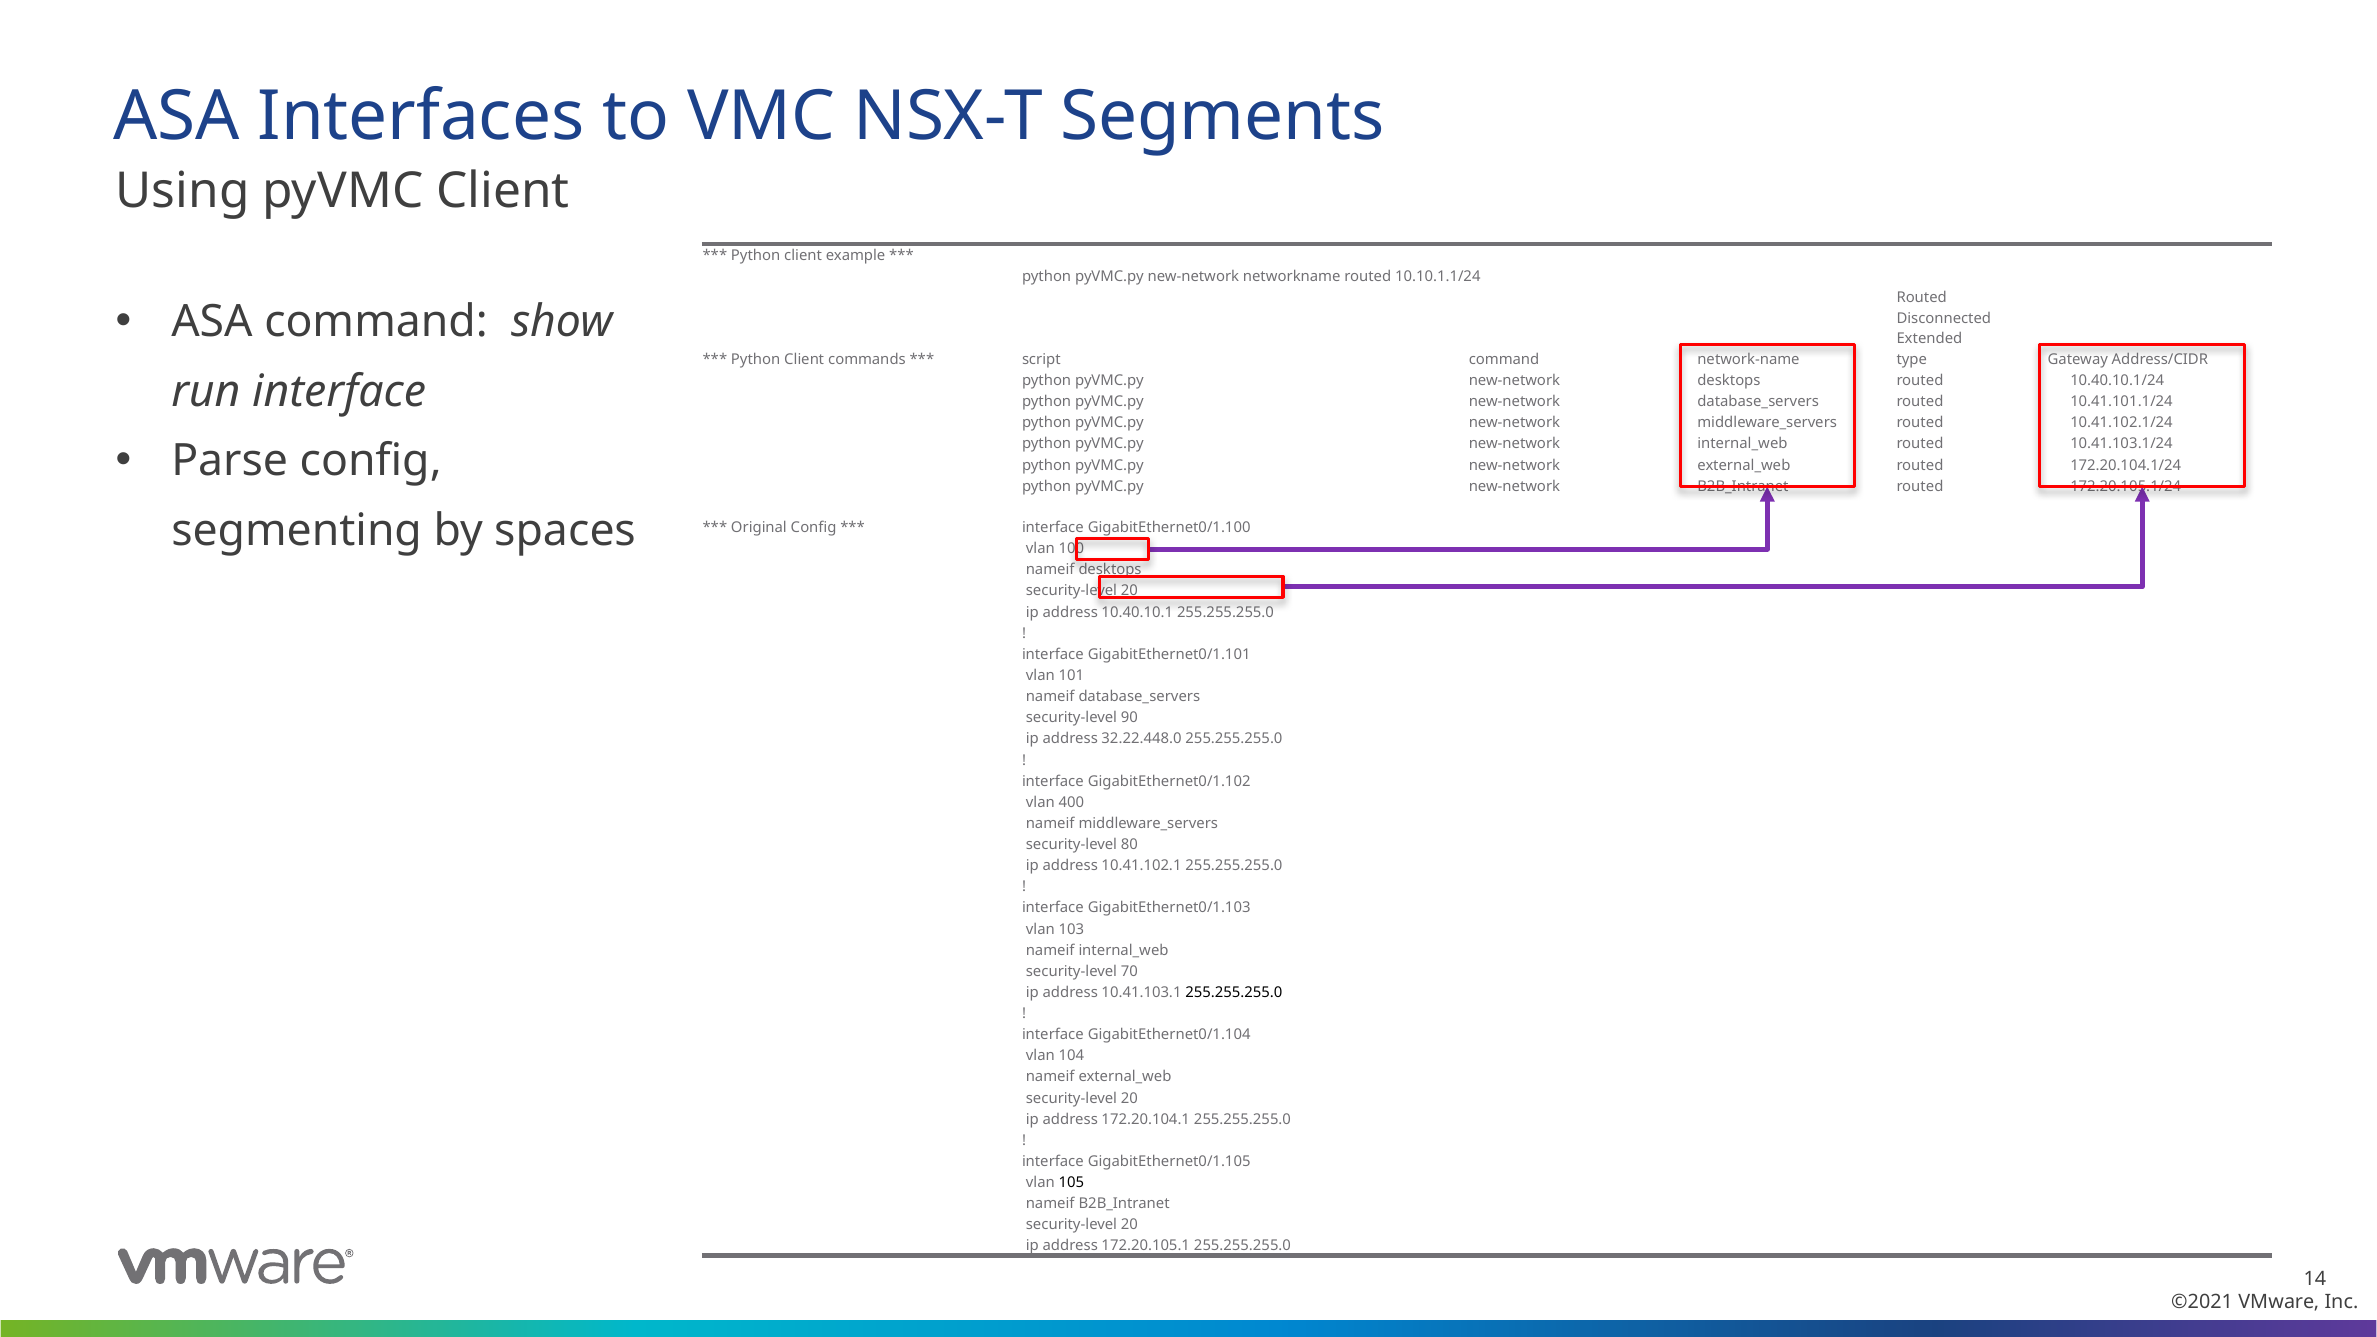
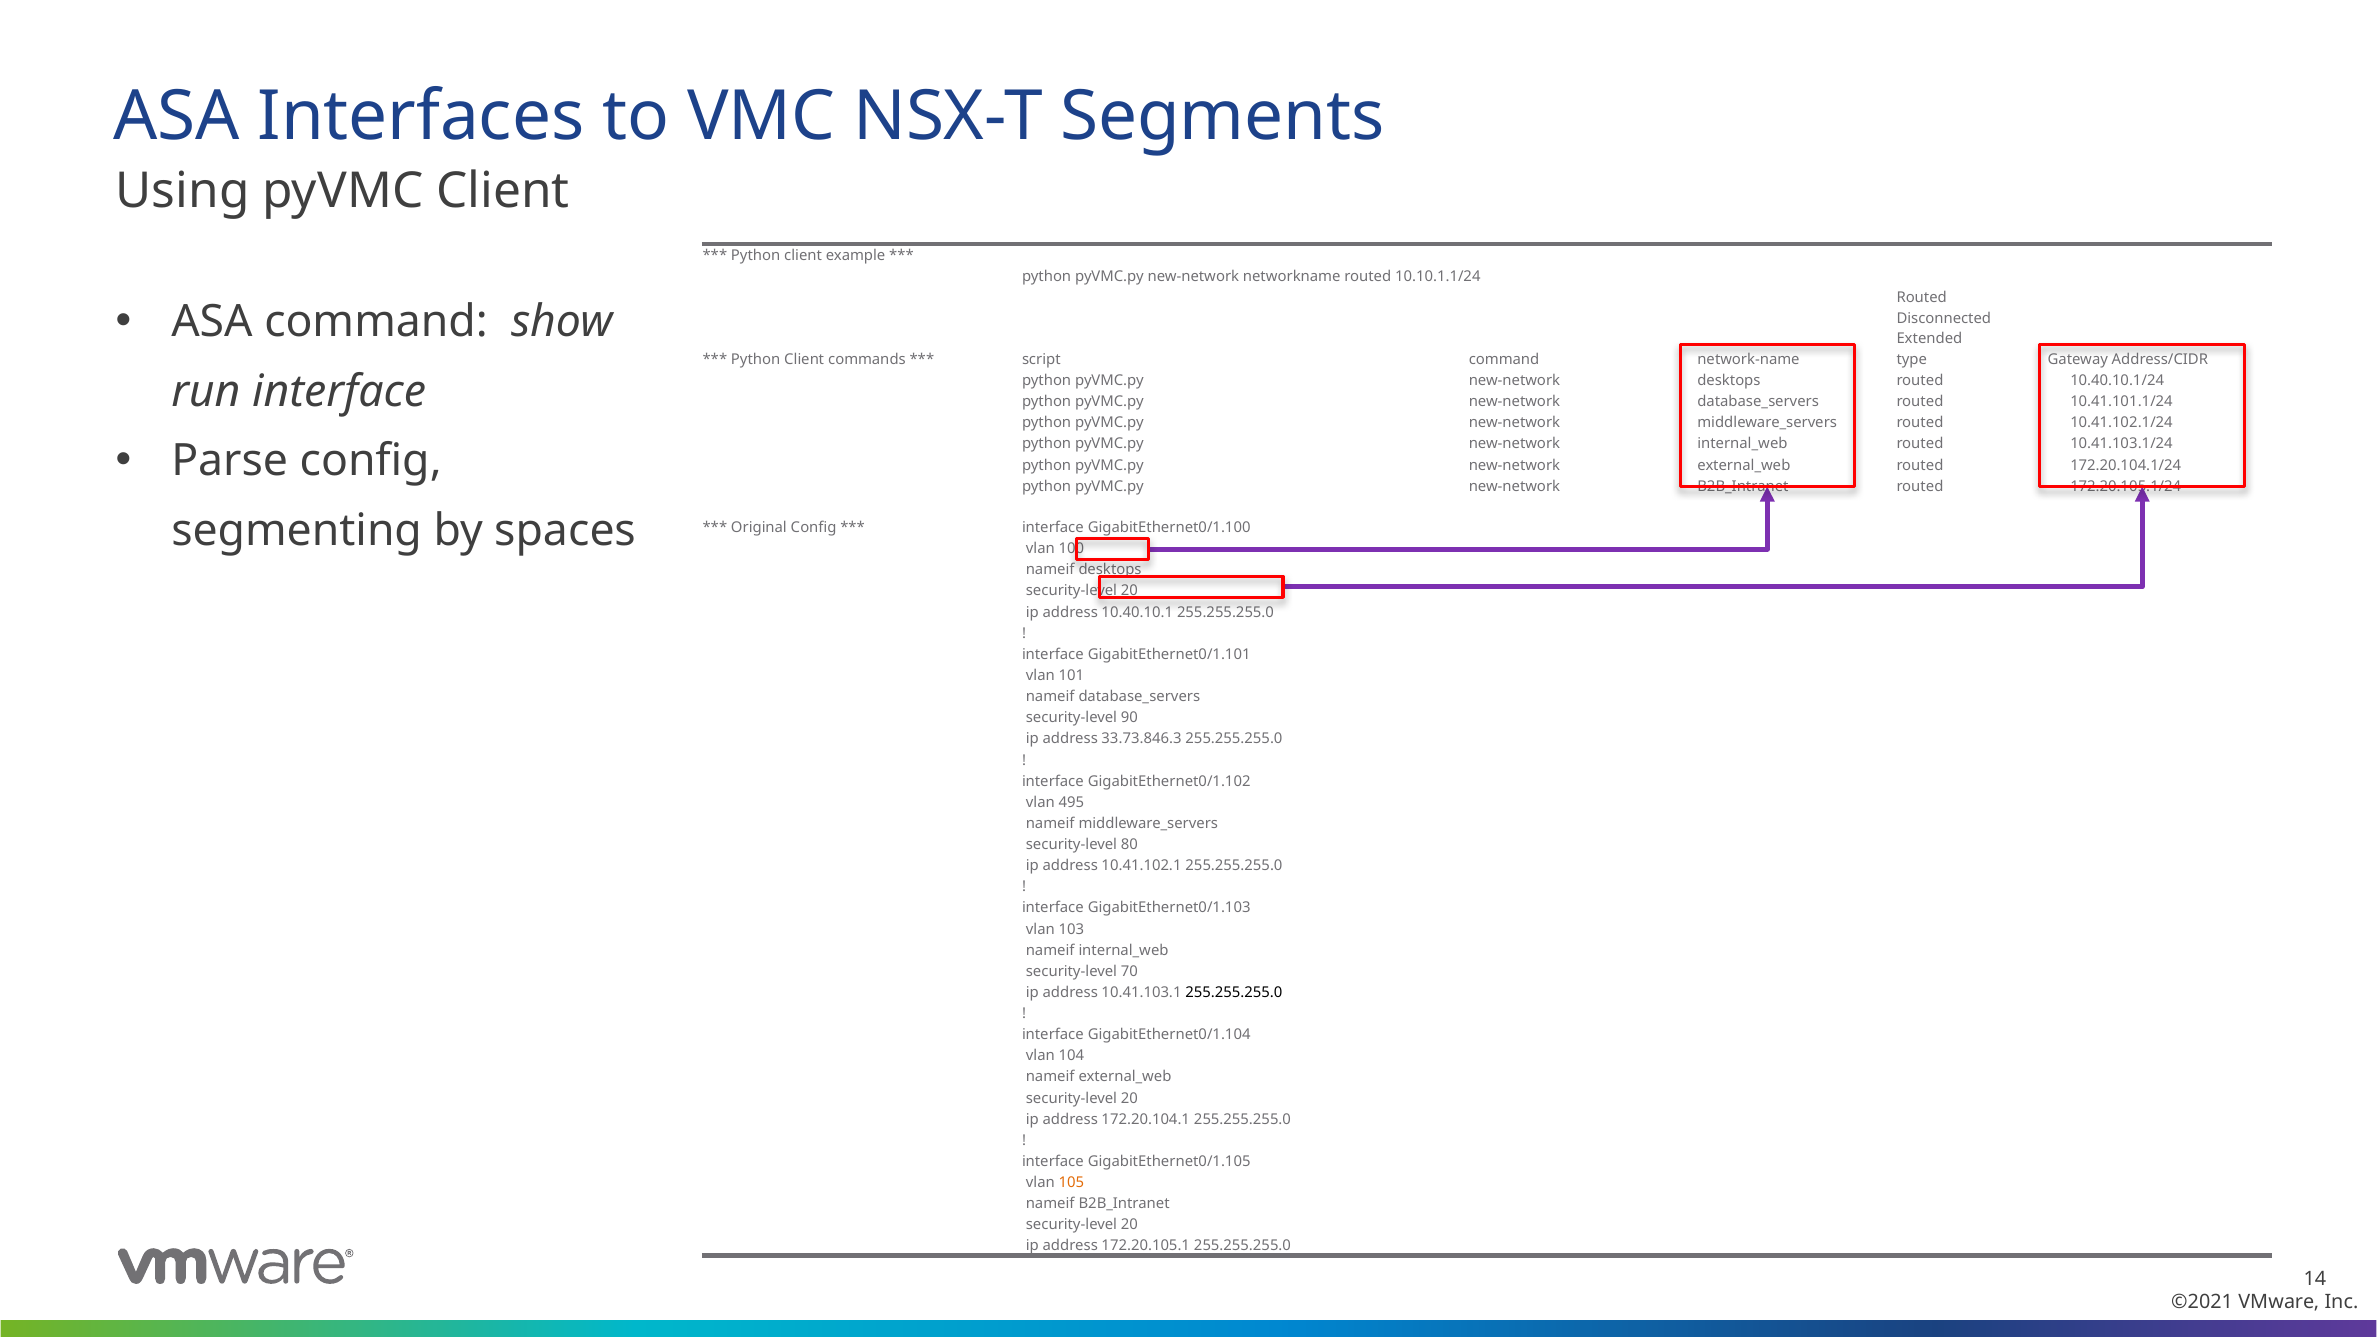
32.22.448.0: 32.22.448.0 -> 33.73.846.3
400: 400 -> 495
105 colour: black -> orange
